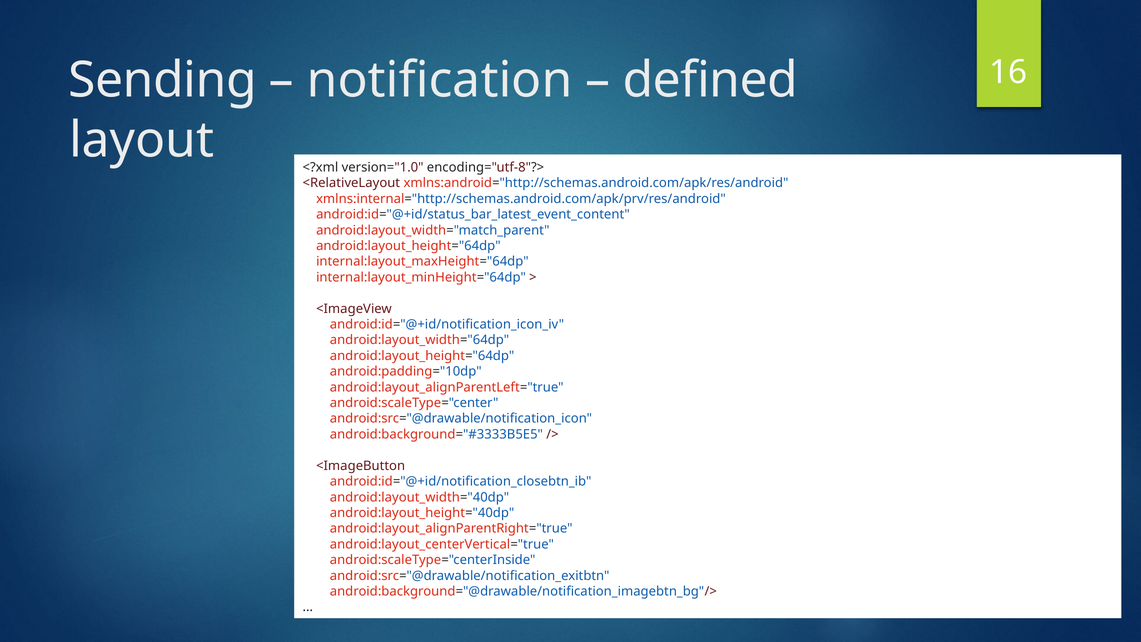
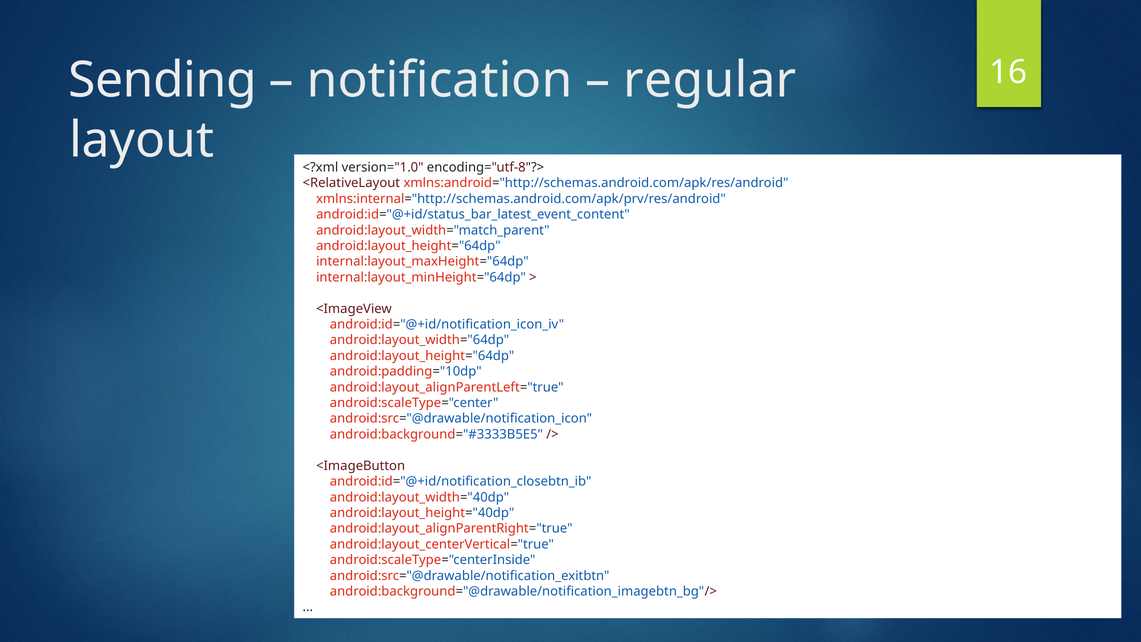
defined: defined -> regular
